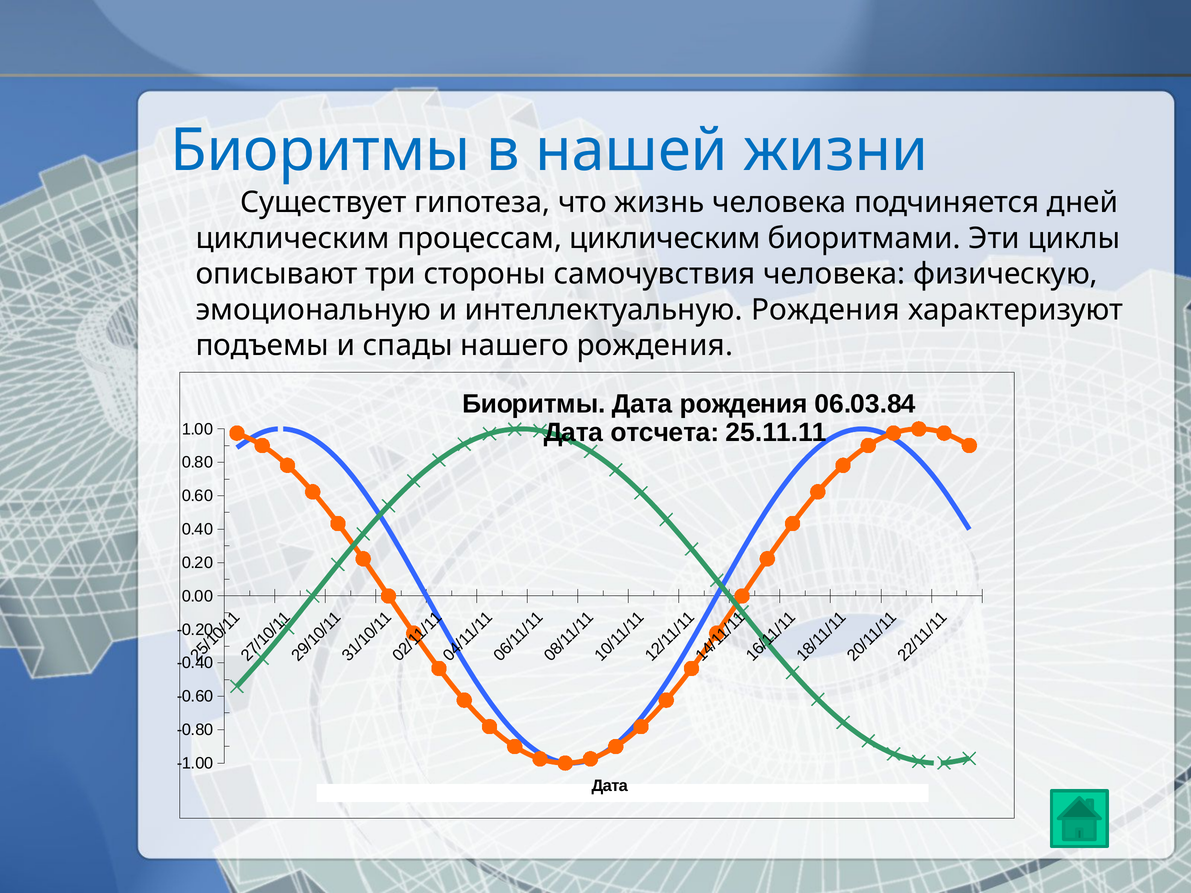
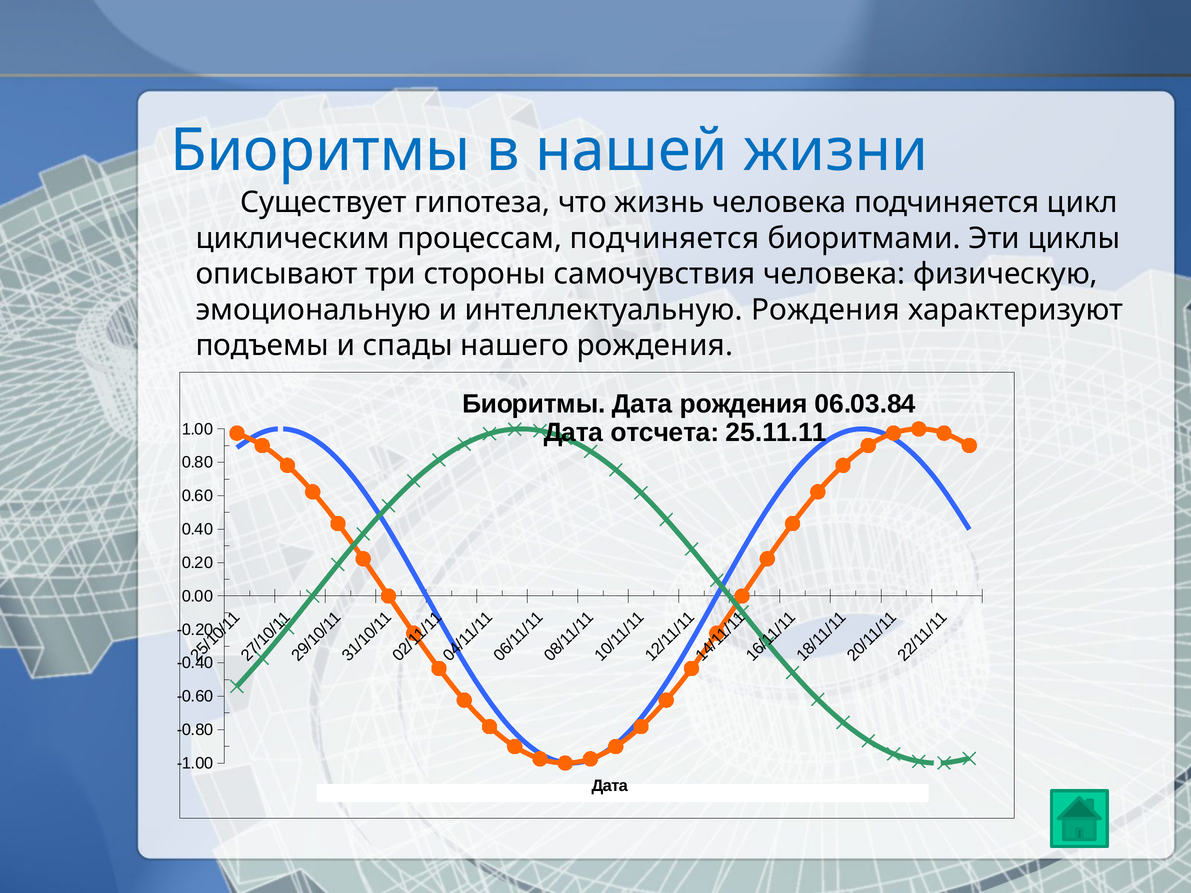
дней: дней -> цикл
процессам циклическим: циклическим -> подчиняется
